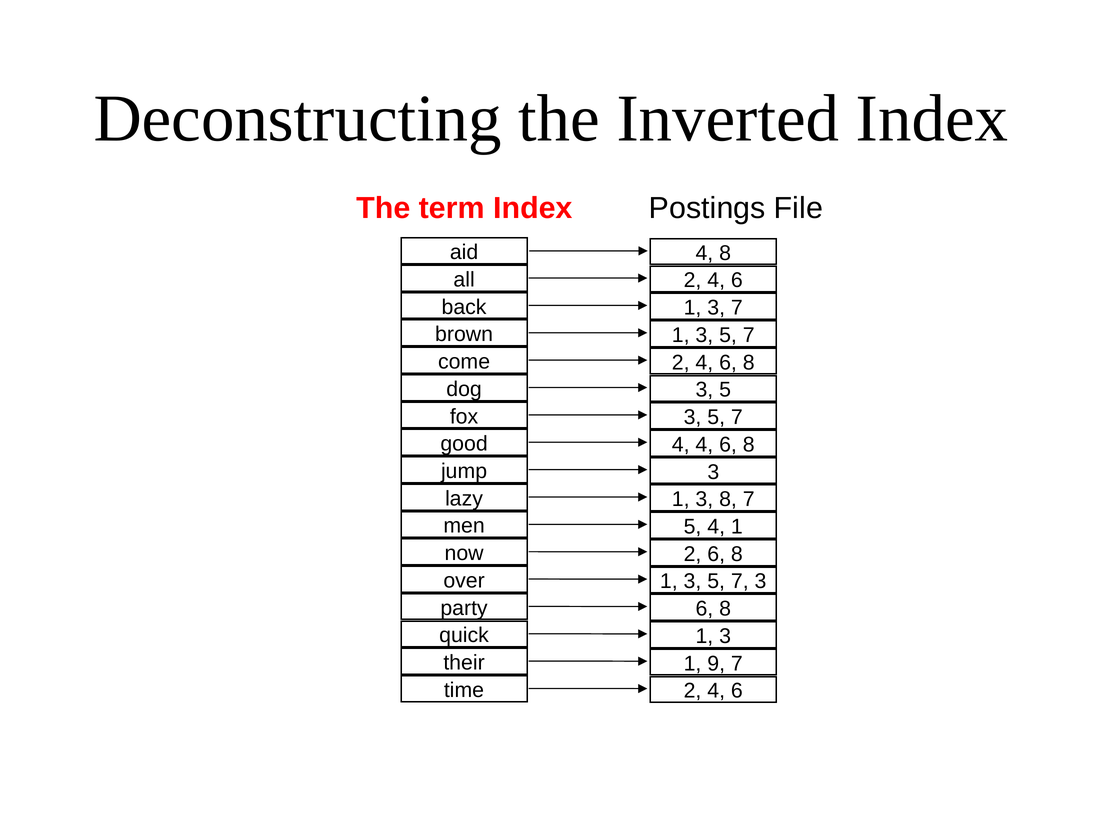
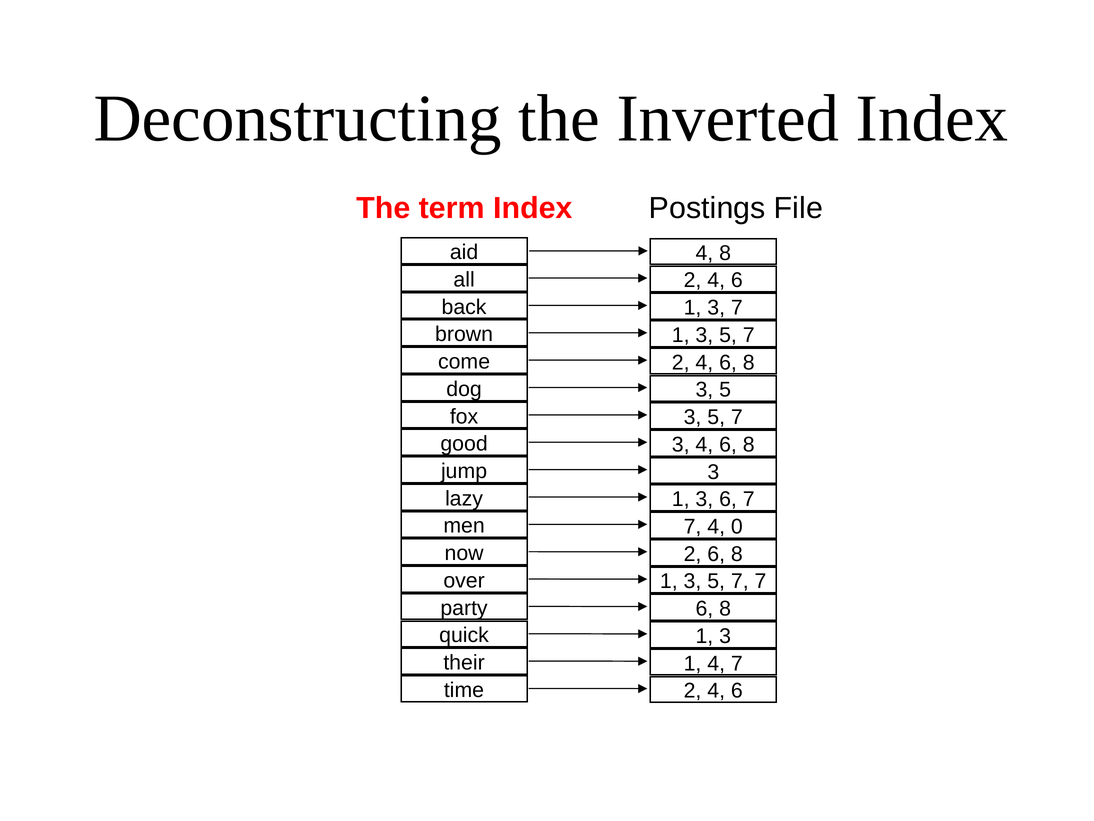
4 at (681, 444): 4 -> 3
3 8: 8 -> 6
5 at (693, 526): 5 -> 7
4 1: 1 -> 0
3 at (760, 581): 3 -> 7
1 9: 9 -> 4
